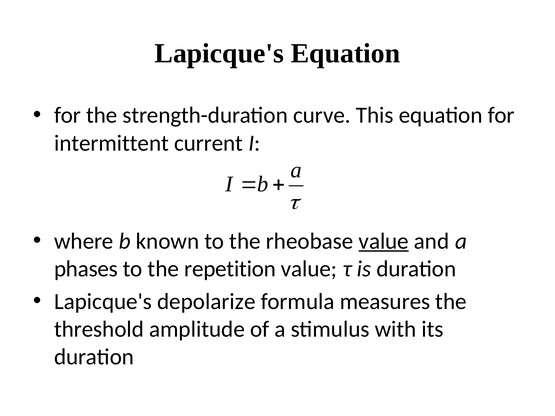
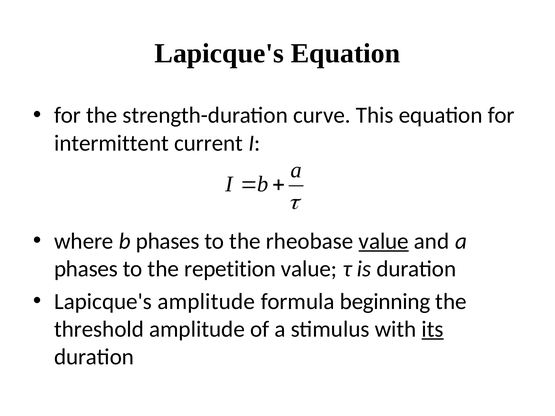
b known: known -> phases
Lapicque's depolarize: depolarize -> amplitude
measures: measures -> beginning
its underline: none -> present
